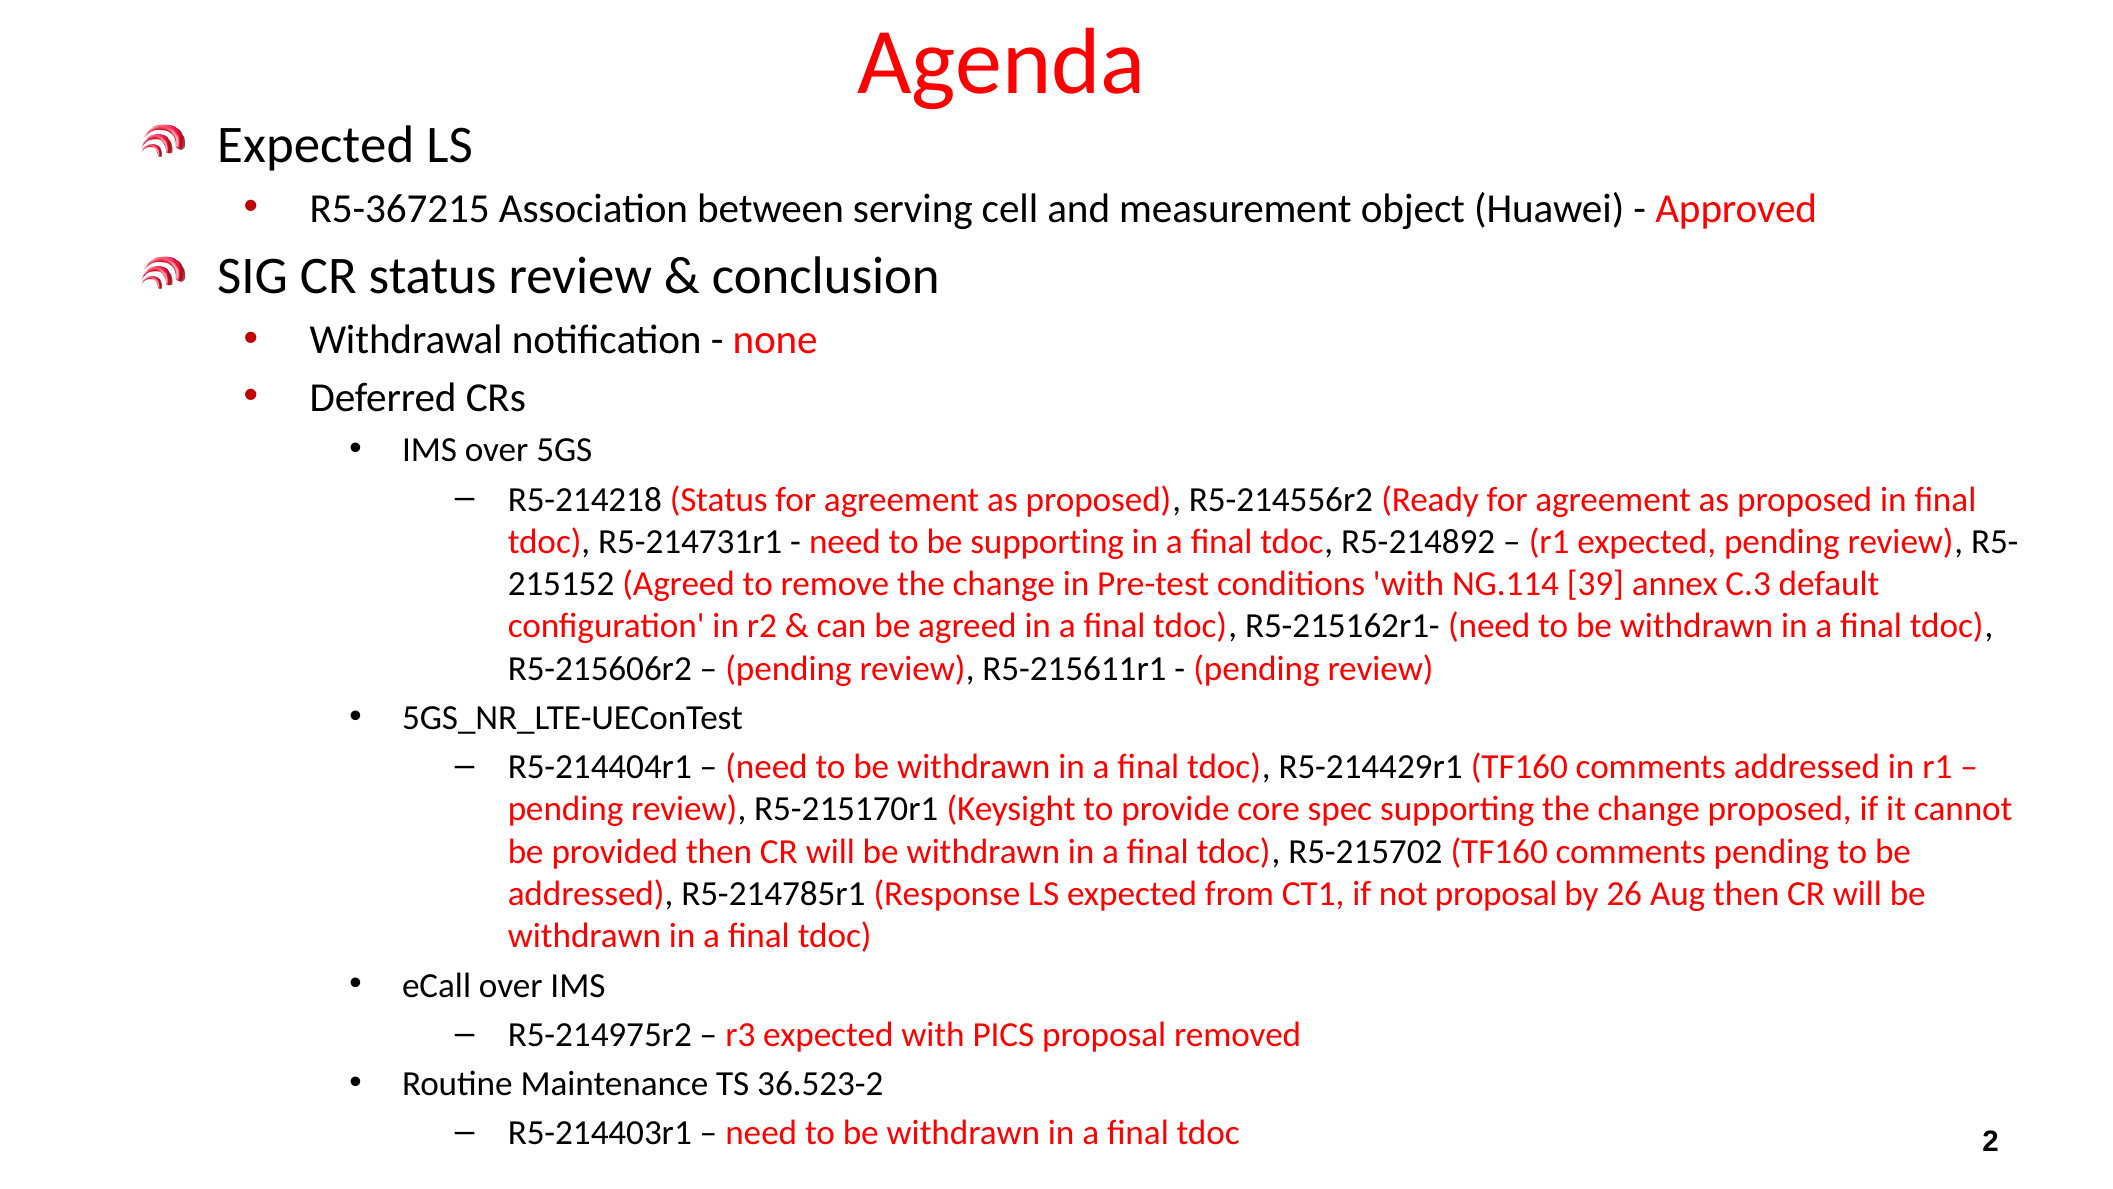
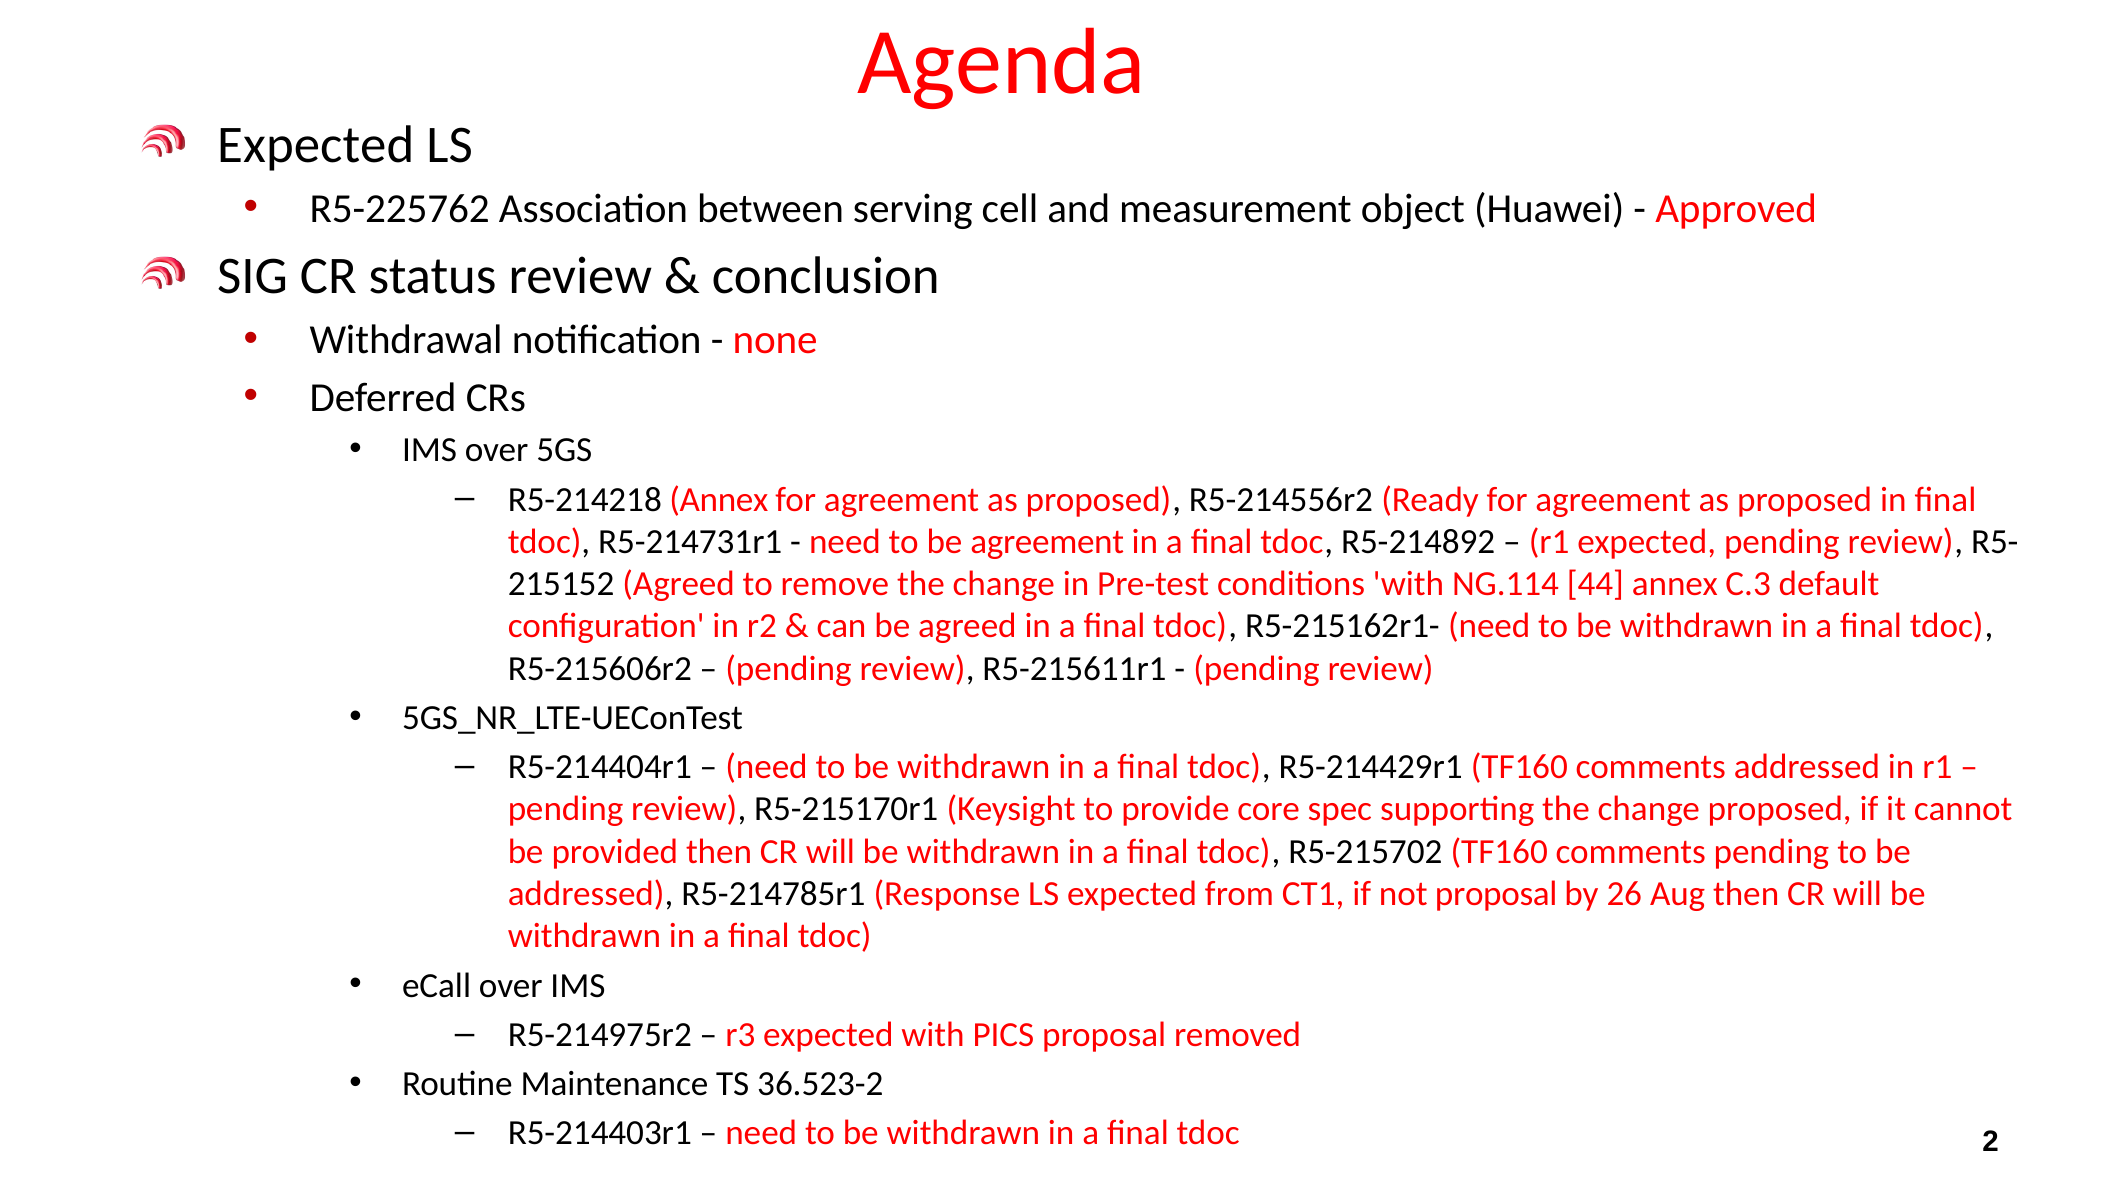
R5-367215: R5-367215 -> R5-225762
R5-214218 Status: Status -> Annex
be supporting: supporting -> agreement
39: 39 -> 44
